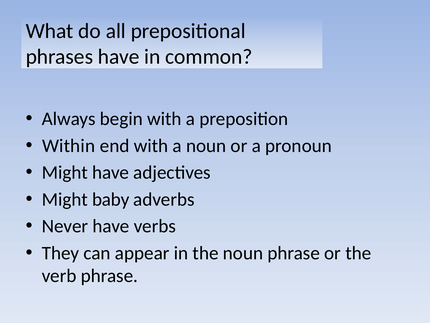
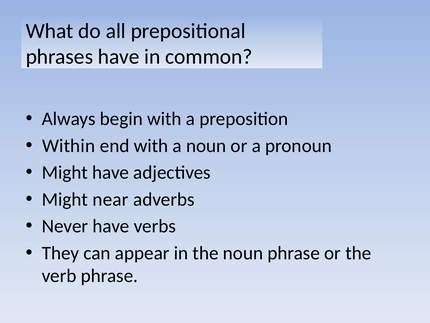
baby: baby -> near
